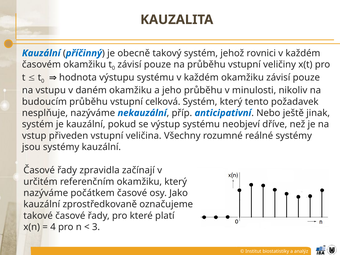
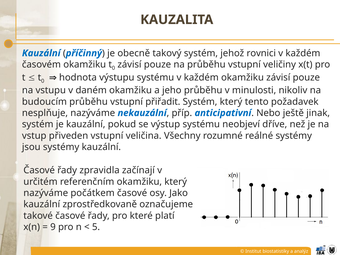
celková: celková -> přiřadit
4: 4 -> 9
3: 3 -> 5
